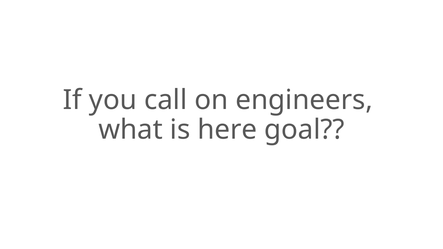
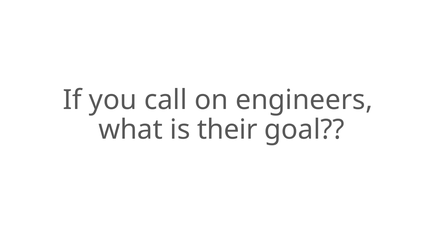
here: here -> their
